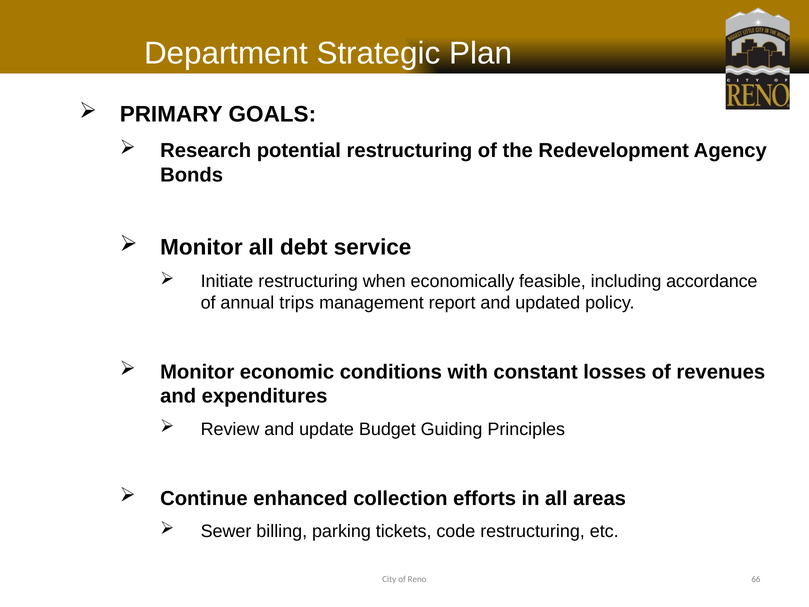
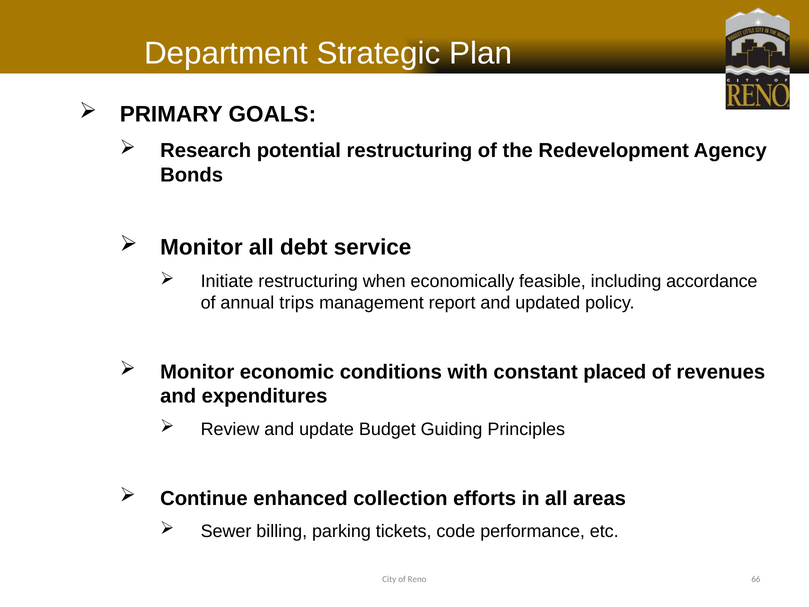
losses: losses -> placed
code restructuring: restructuring -> performance
